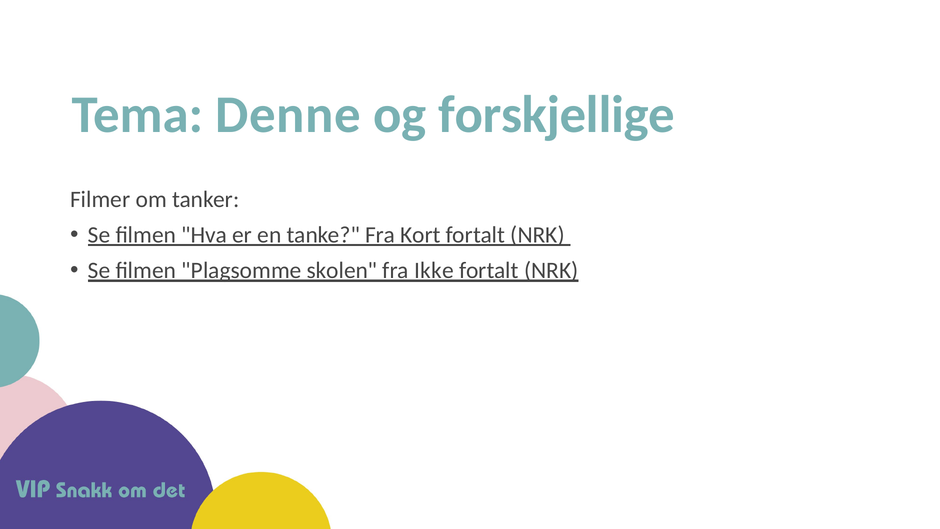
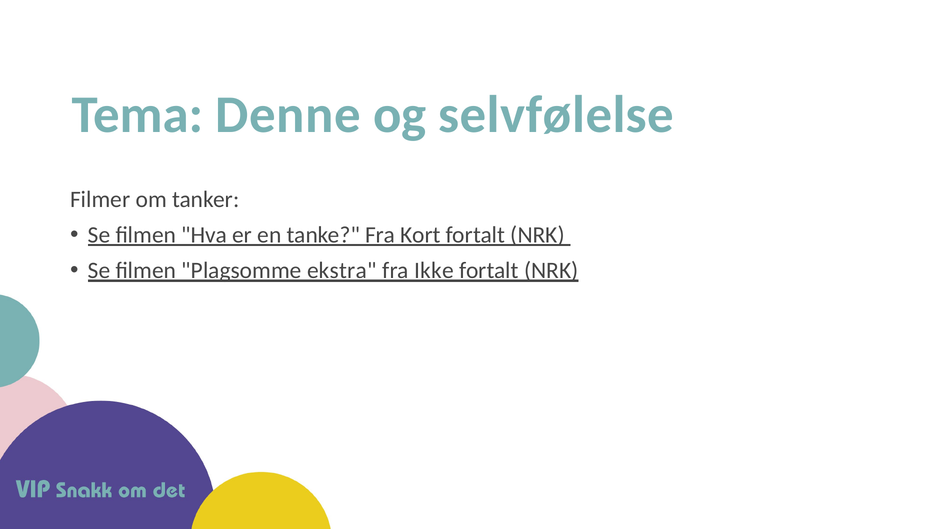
forskjellige: forskjellige -> selvfølelse
skolen: skolen -> ekstra
